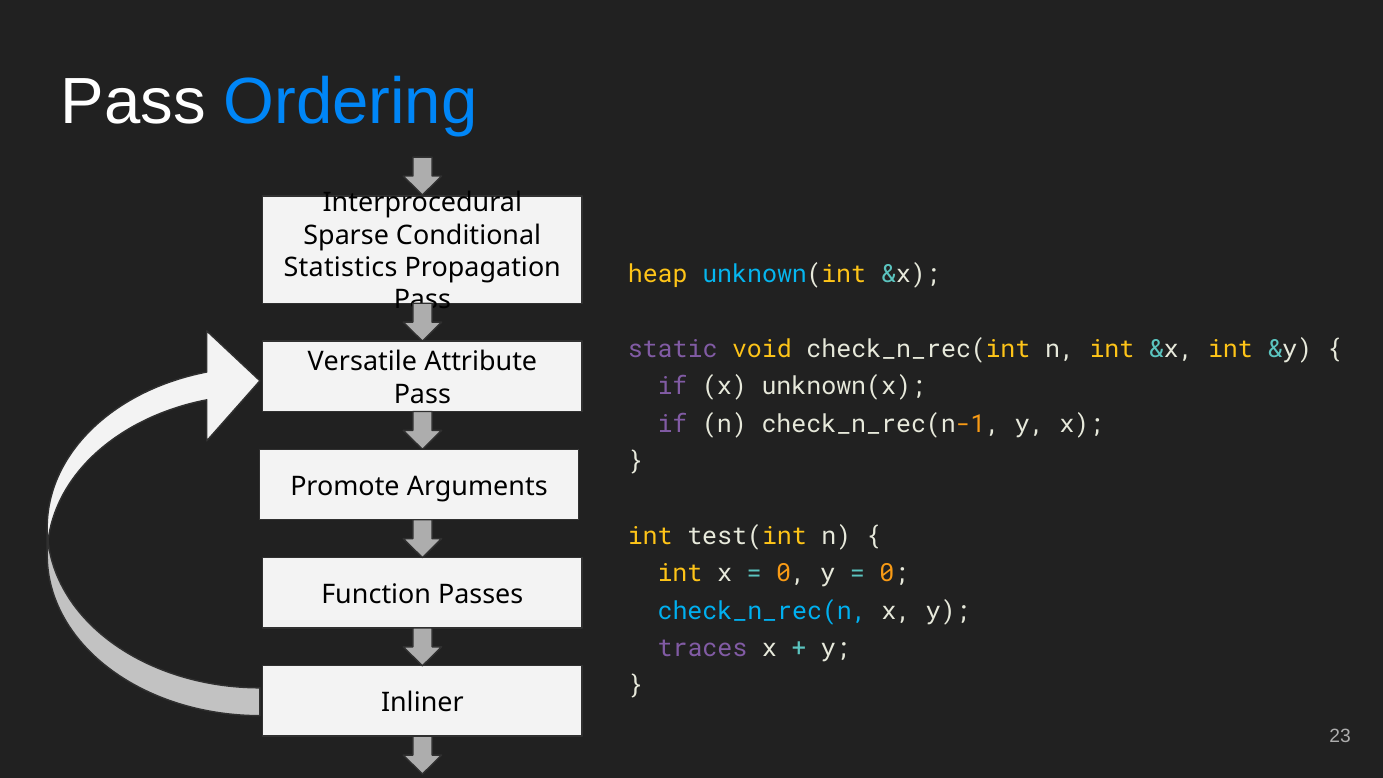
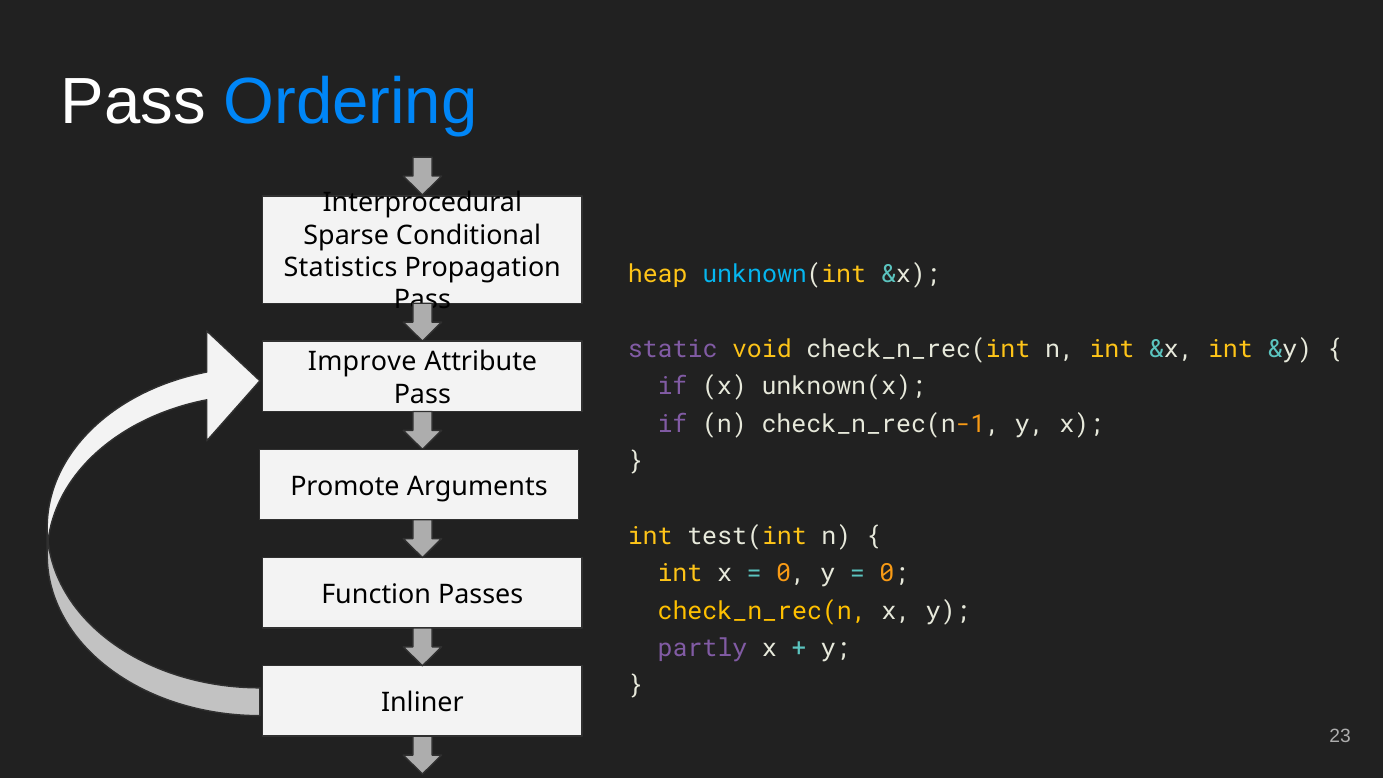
Versatile: Versatile -> Improve
check_n_rec(n colour: light blue -> yellow
traces: traces -> partly
